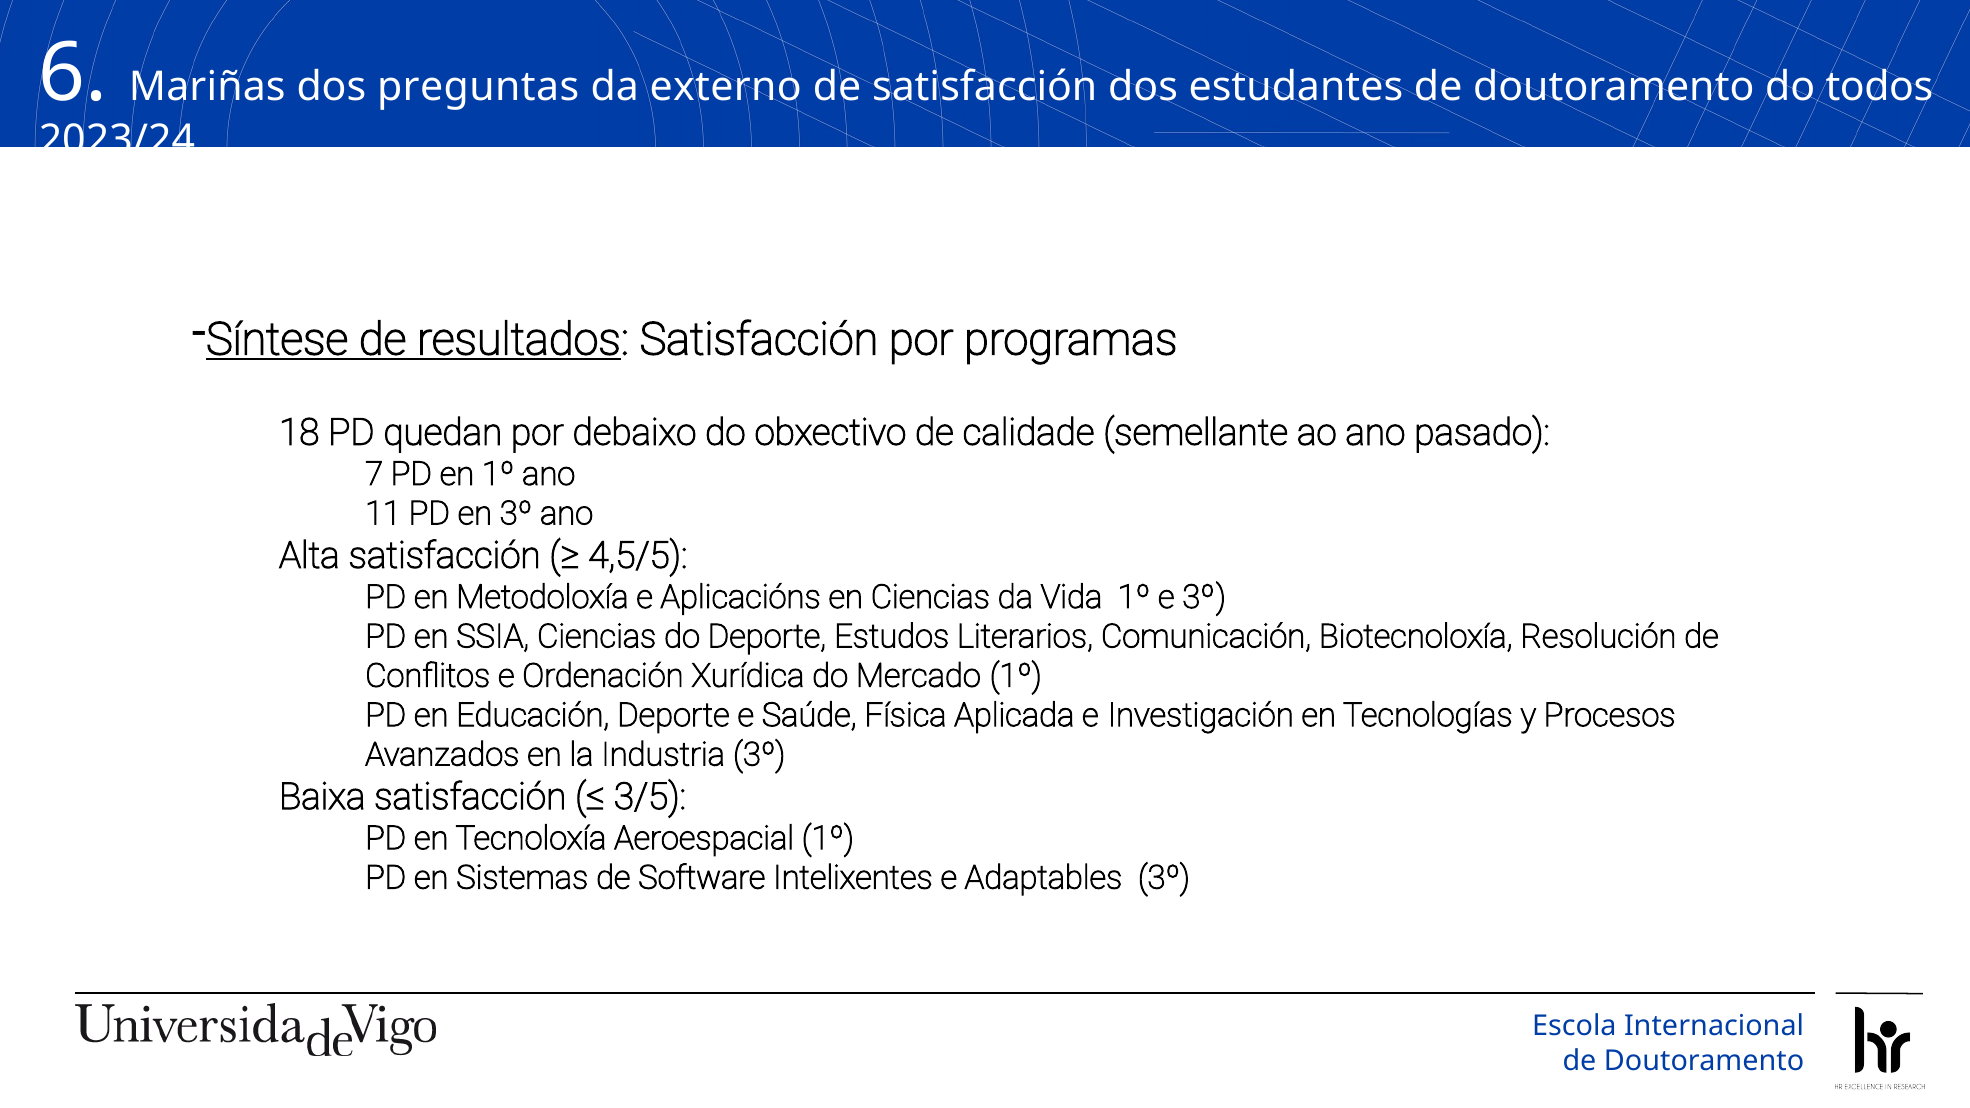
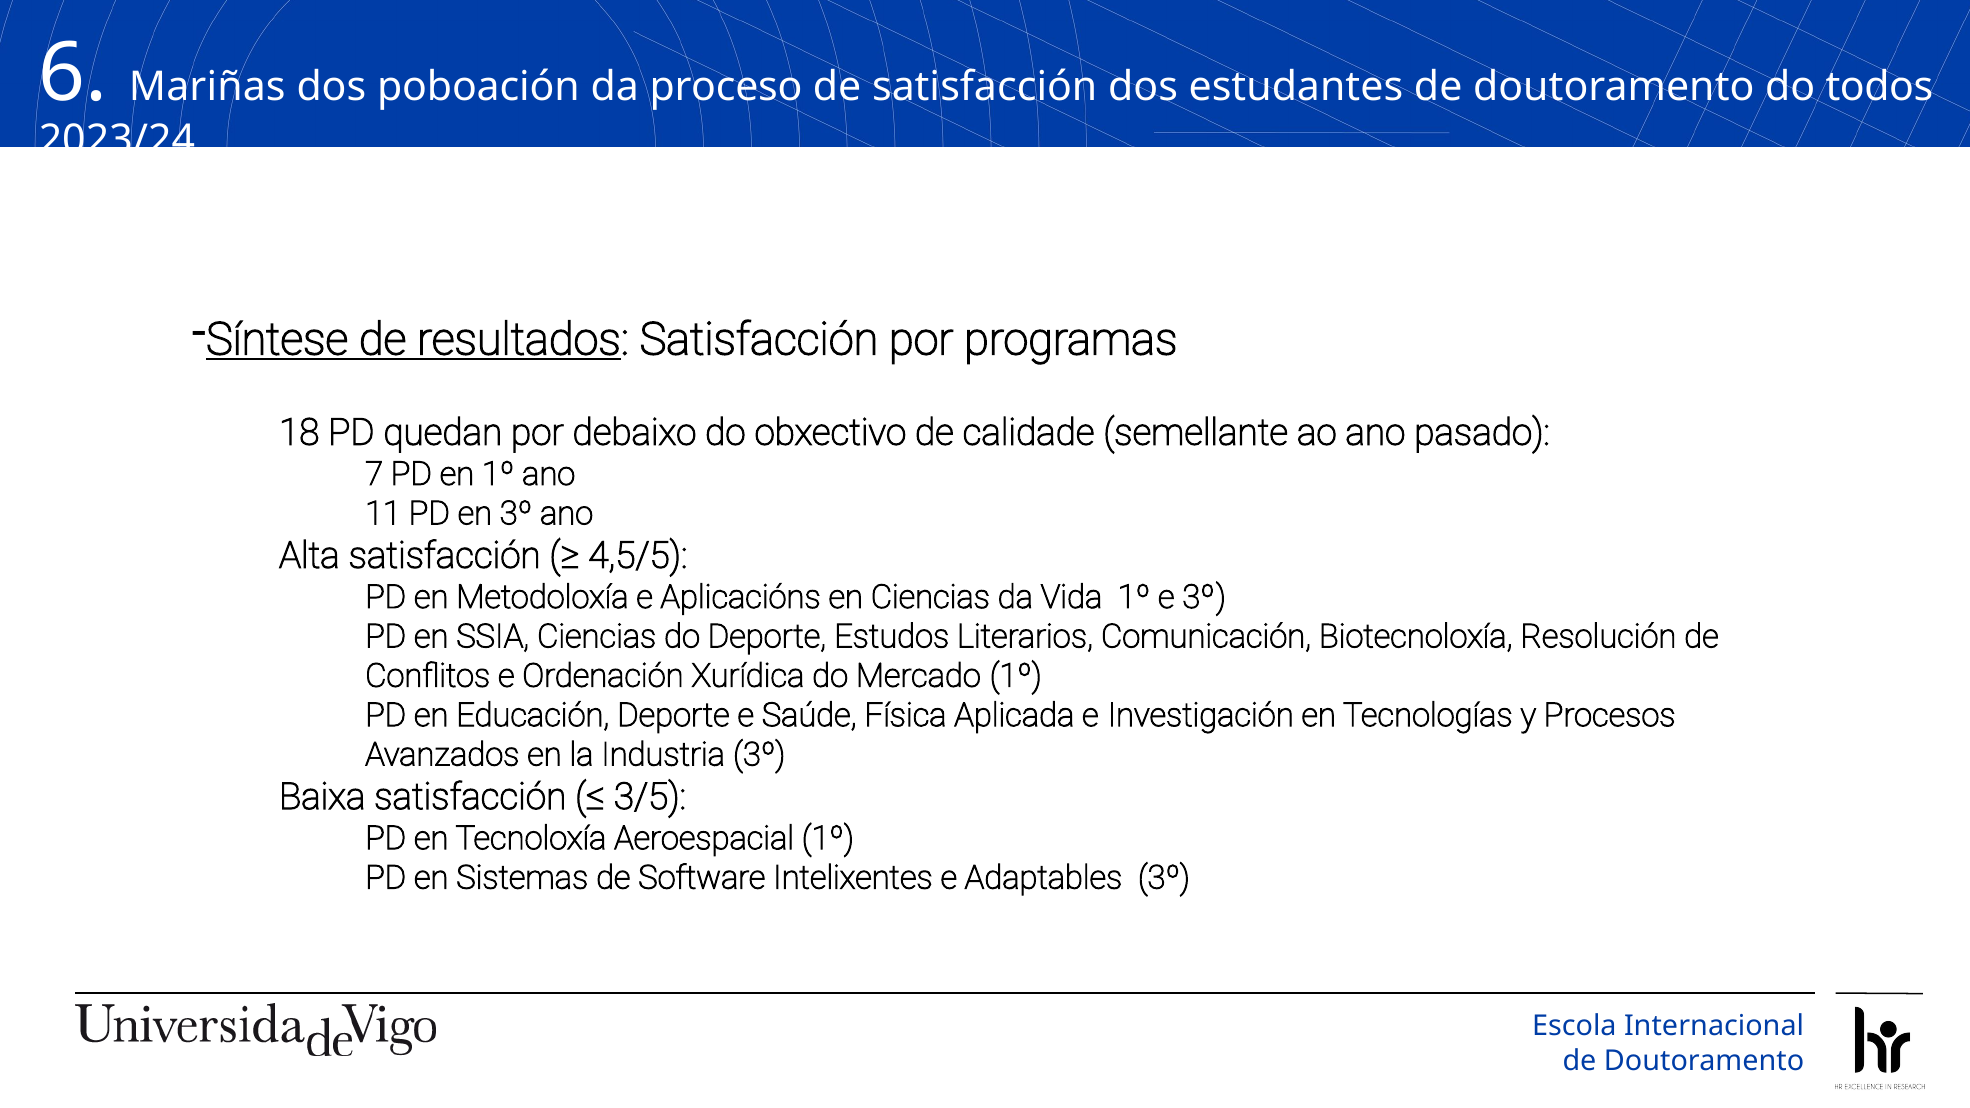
preguntas: preguntas -> poboación
externo: externo -> proceso
